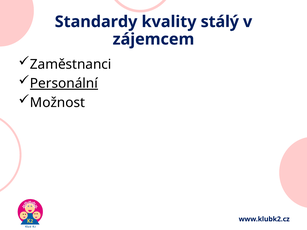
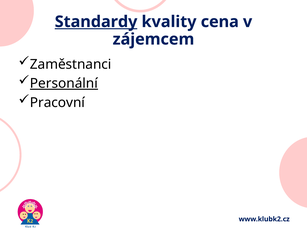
Standardy underline: none -> present
stálý: stálý -> cena
Možnost: Možnost -> Pracovní
